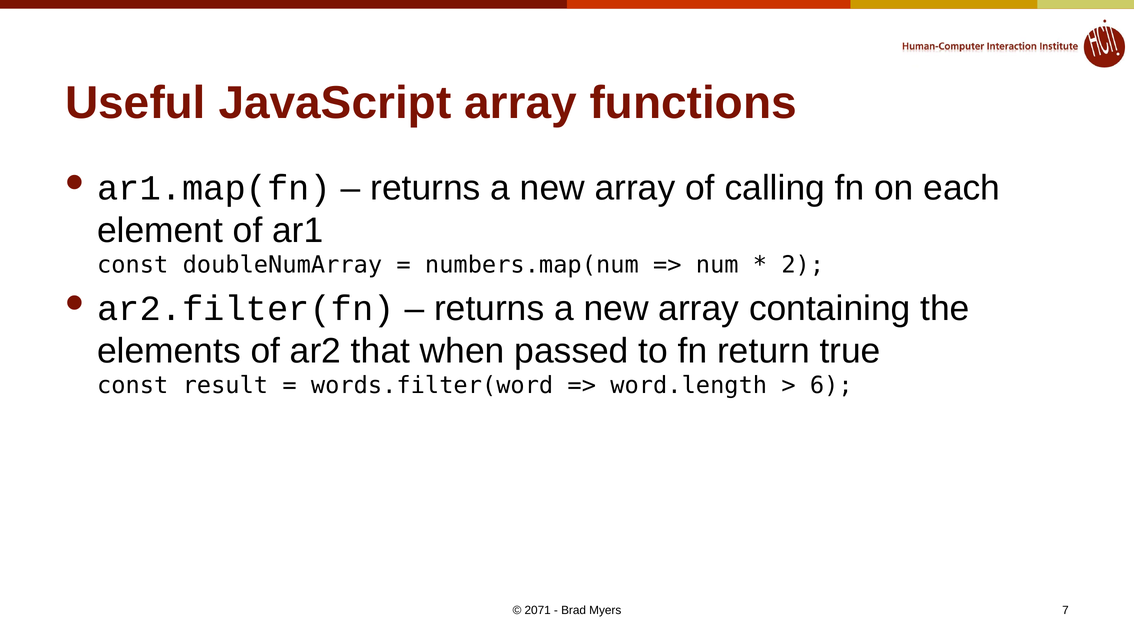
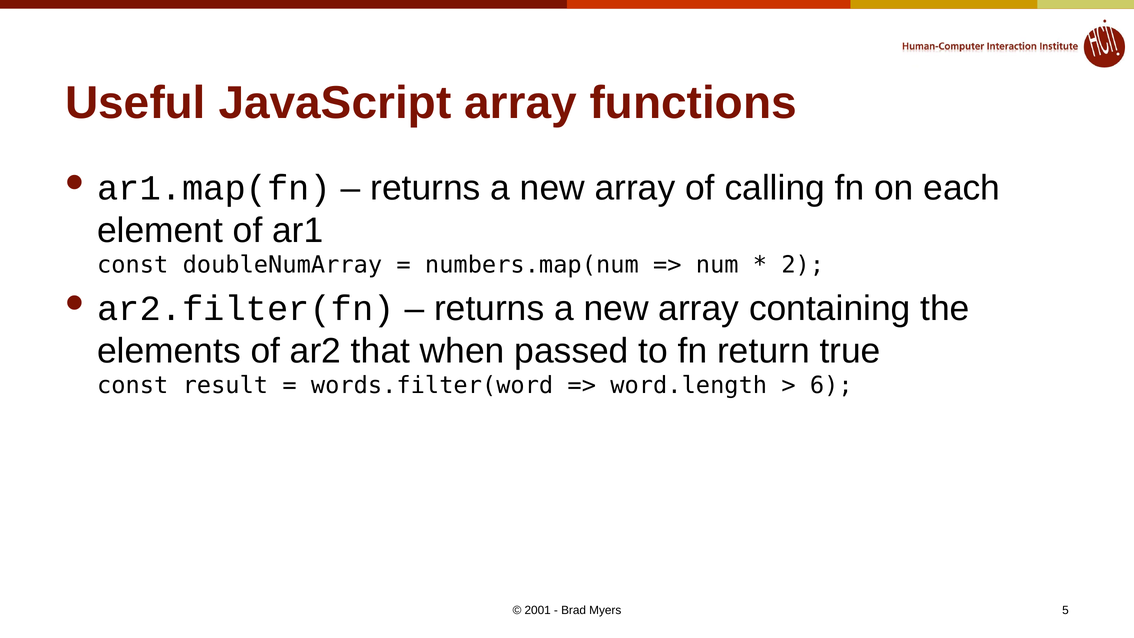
2071: 2071 -> 2001
7: 7 -> 5
